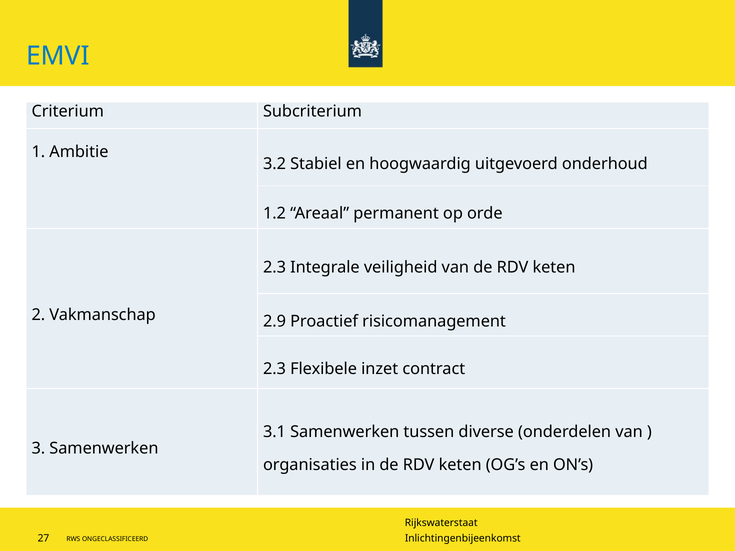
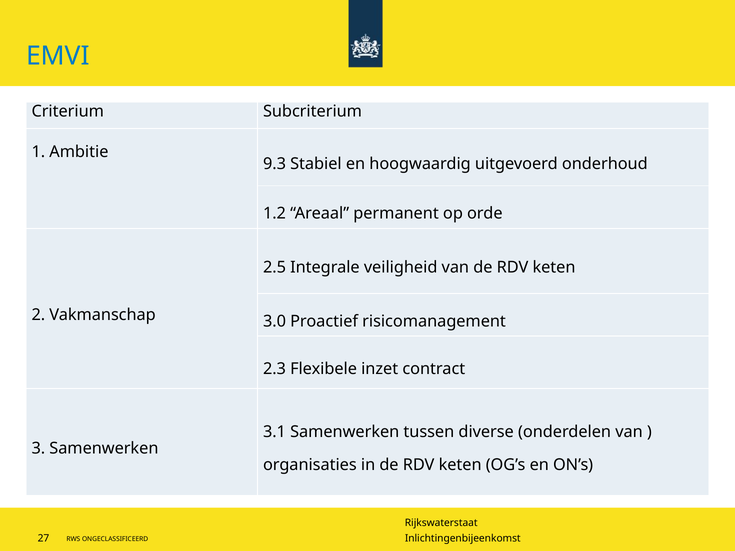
3.2: 3.2 -> 9.3
2.3 at (274, 268): 2.3 -> 2.5
2.9: 2.9 -> 3.0
